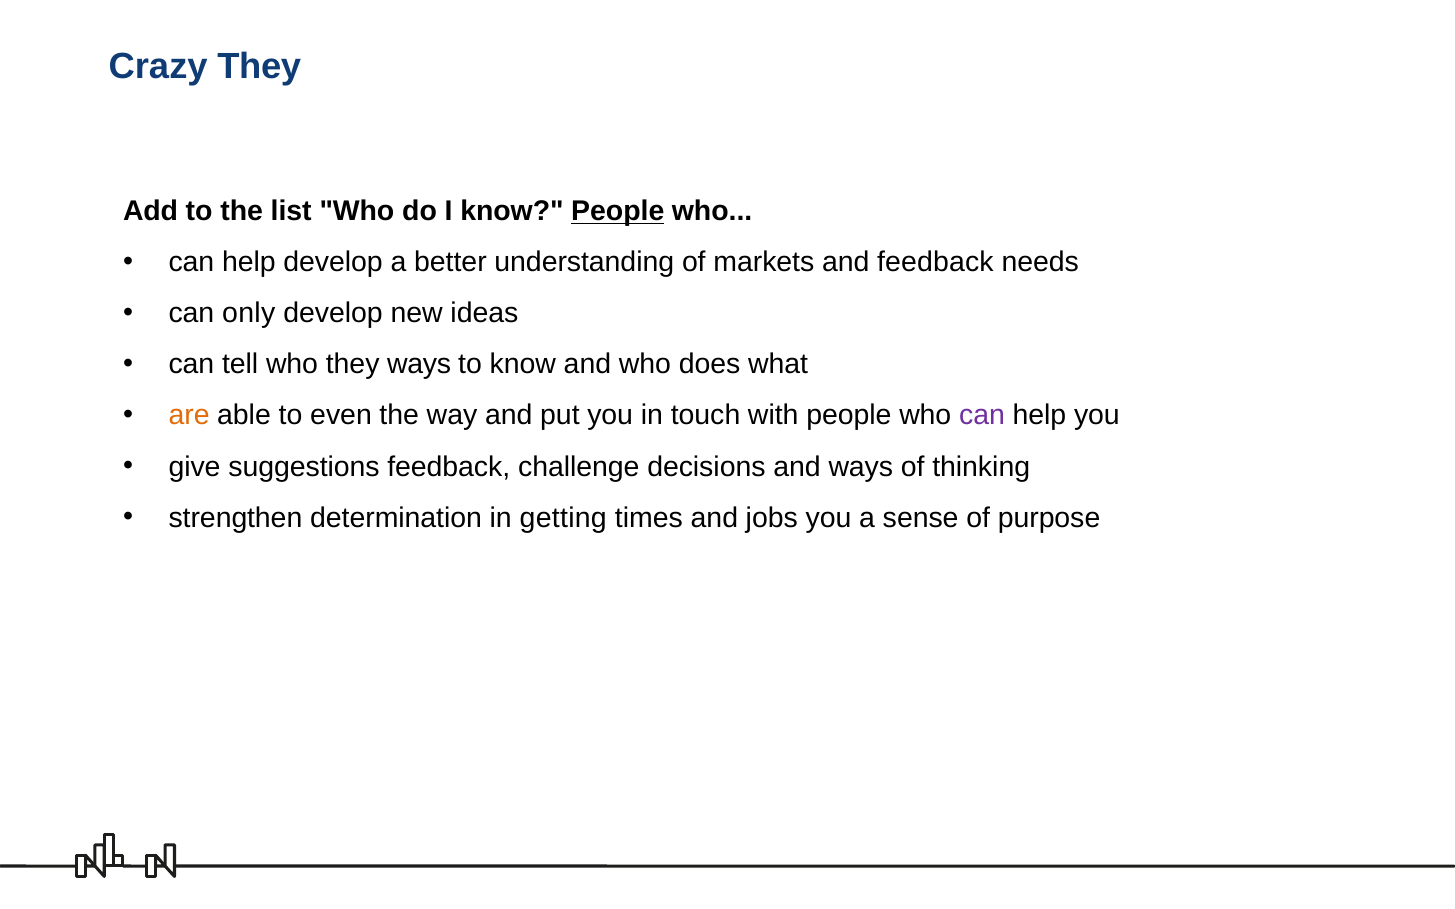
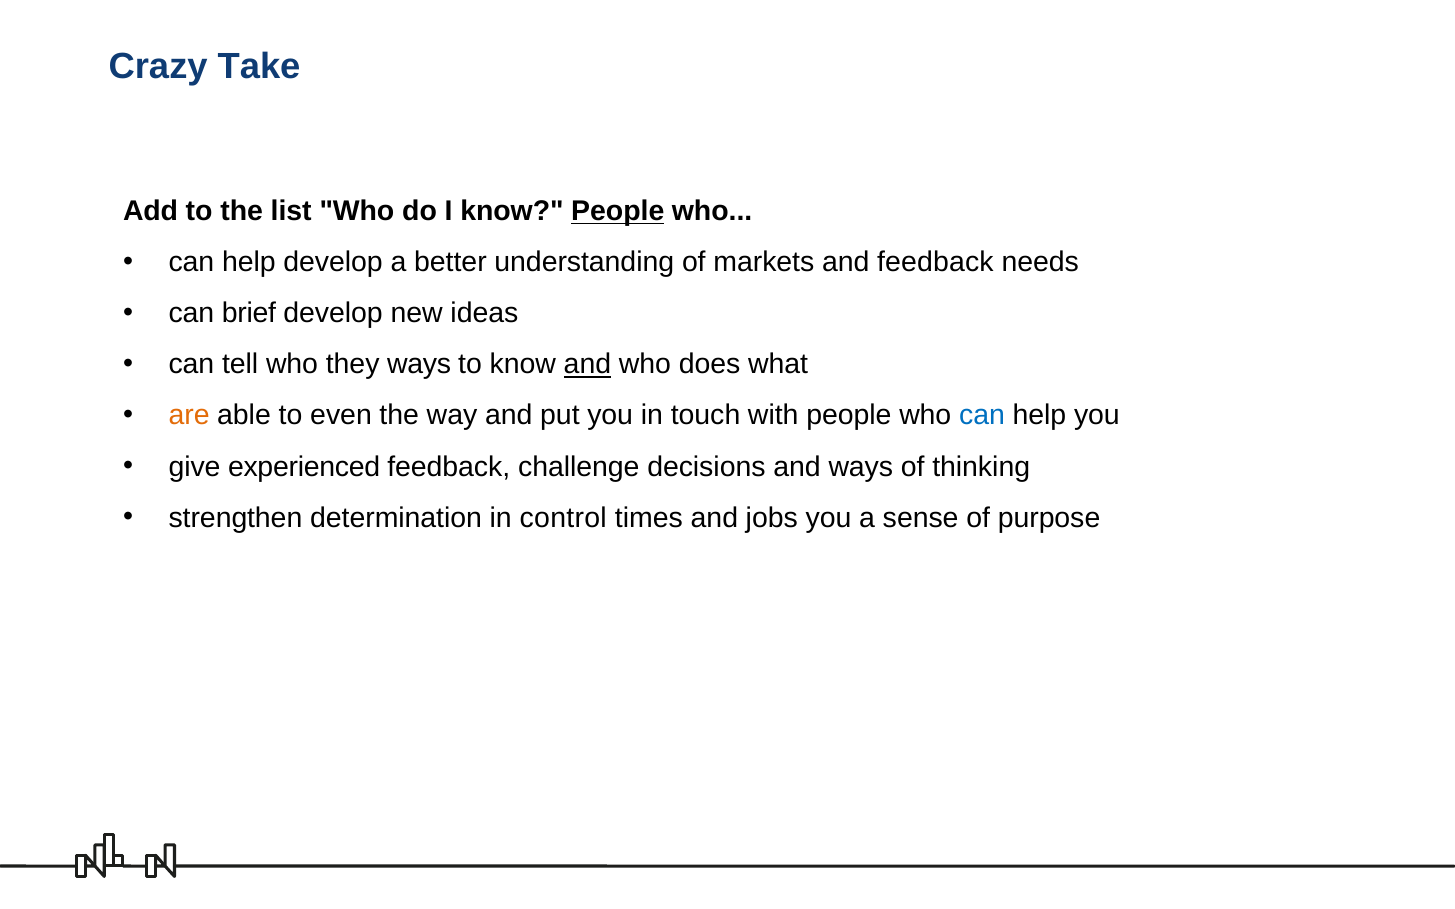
Crazy They: They -> Take
only: only -> brief
and at (587, 365) underline: none -> present
can at (982, 416) colour: purple -> blue
suggestions: suggestions -> experienced
getting: getting -> control
